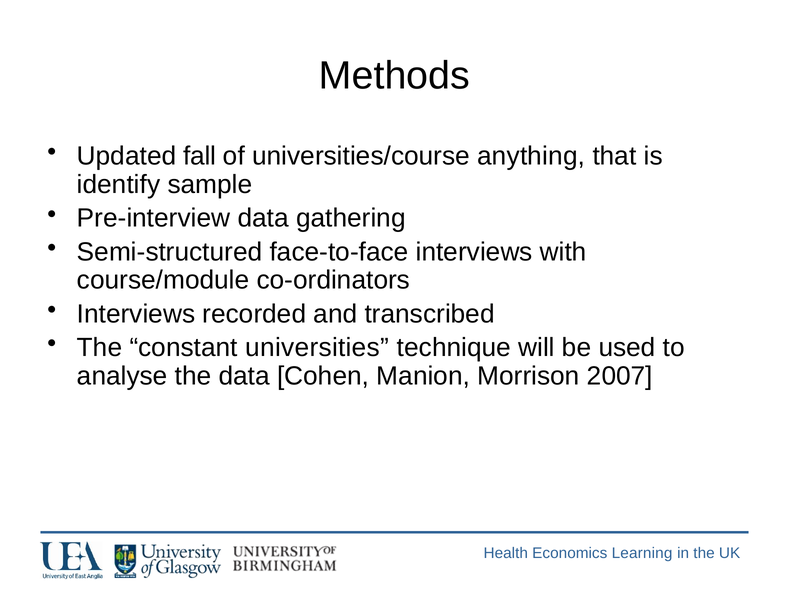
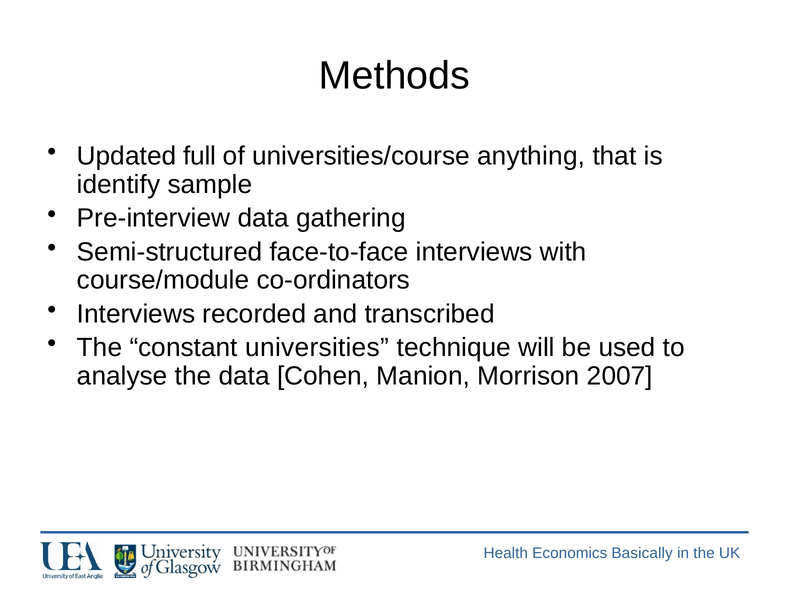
fall: fall -> full
Learning: Learning -> Basically
